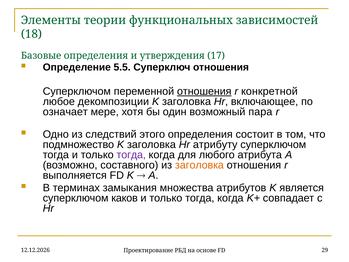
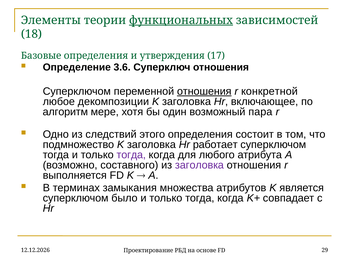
функциональных underline: none -> present
5.5: 5.5 -> 3.6
означает: означает -> алгоритм
атрибуту: атрибуту -> работает
заголовка at (199, 165) colour: orange -> purple
каков: каков -> было
